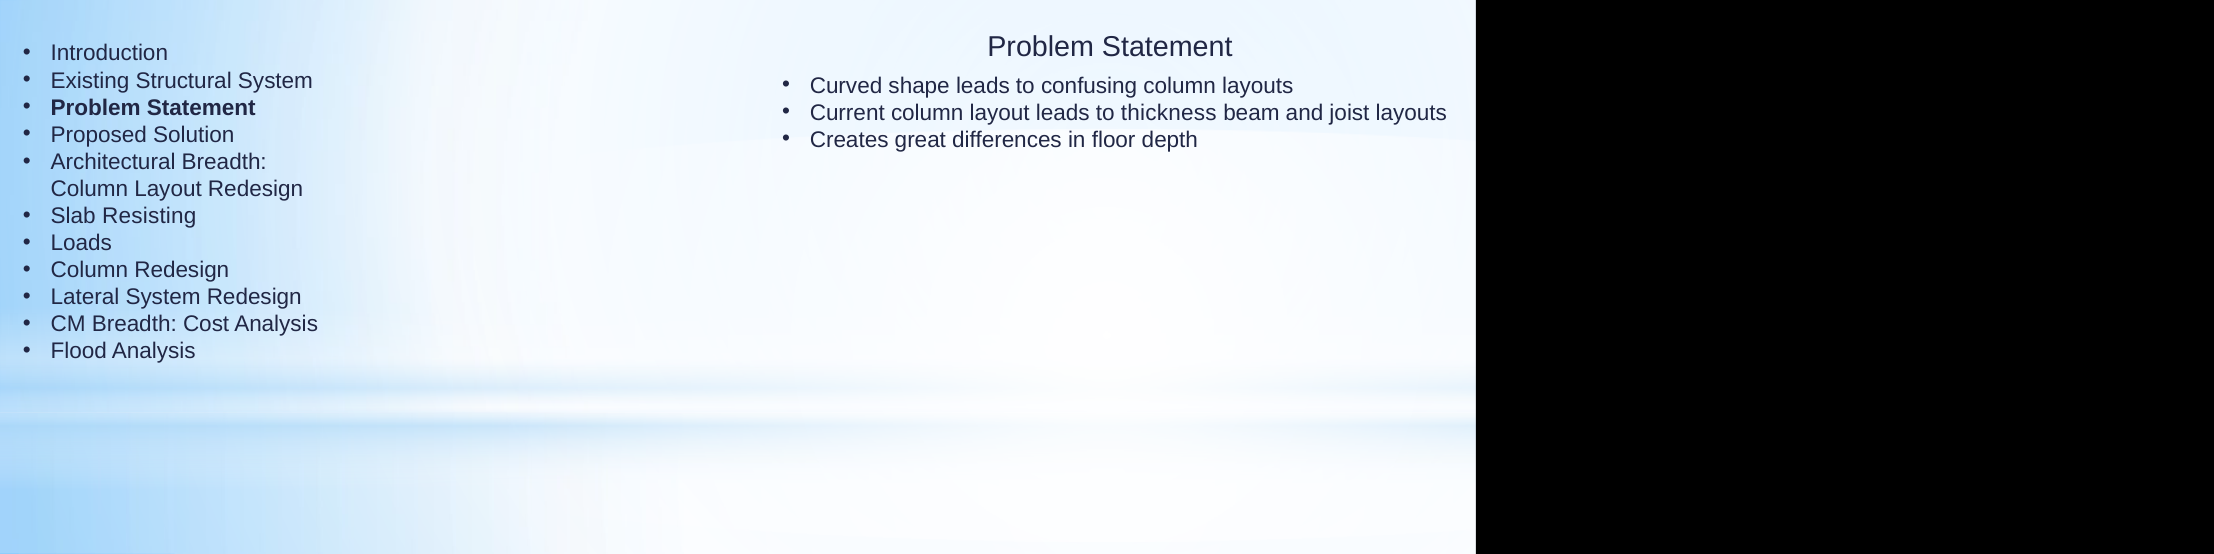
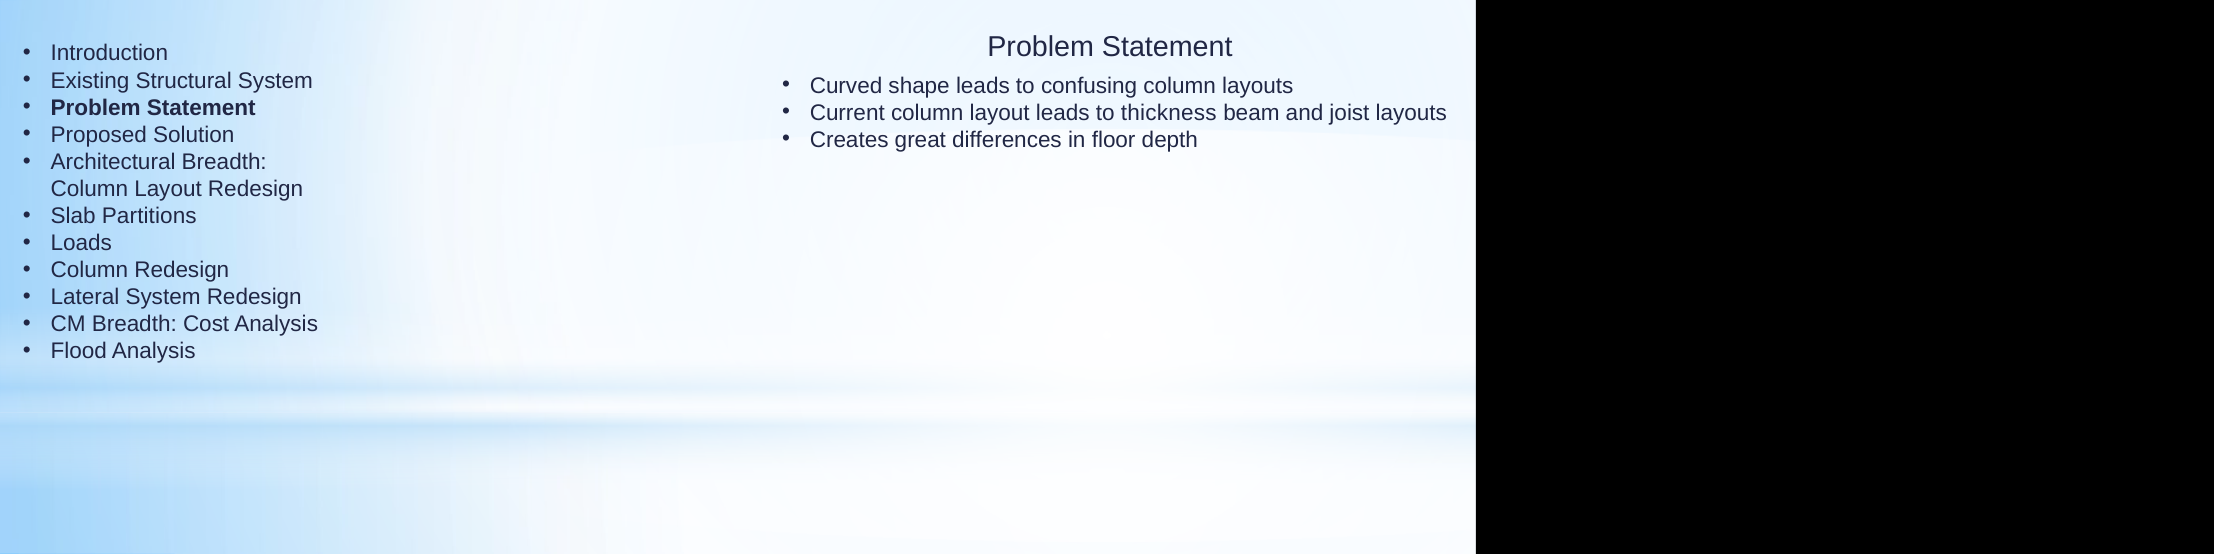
Resisting: Resisting -> Partitions
